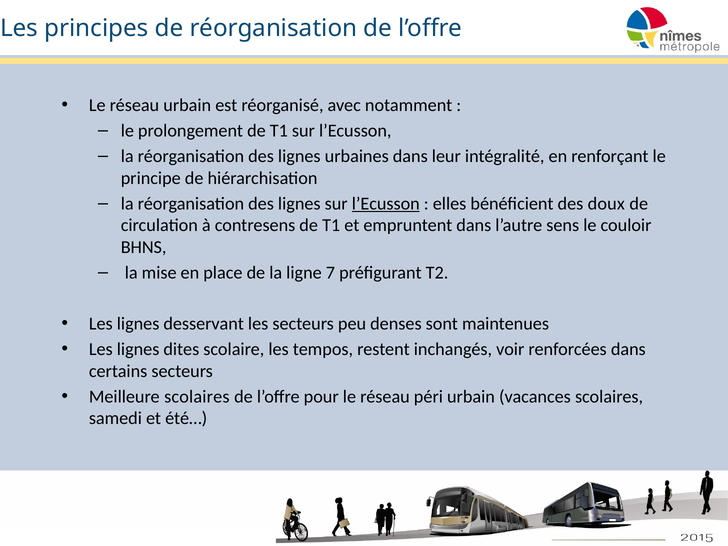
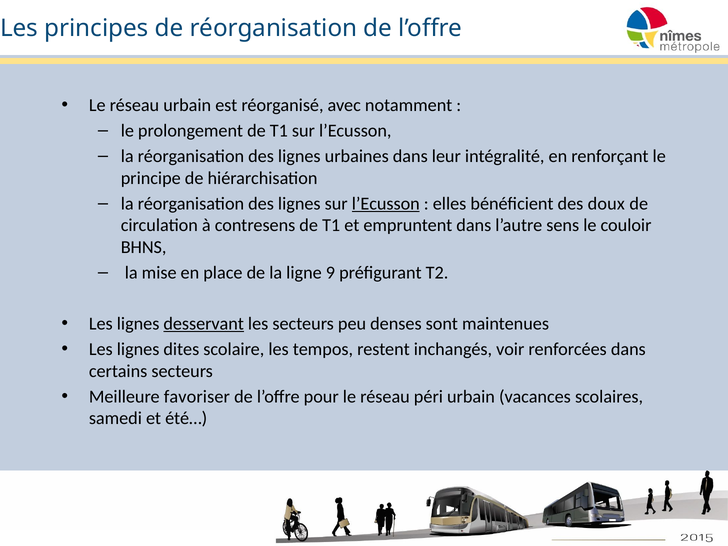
7: 7 -> 9
desservant underline: none -> present
Meilleure scolaires: scolaires -> favoriser
